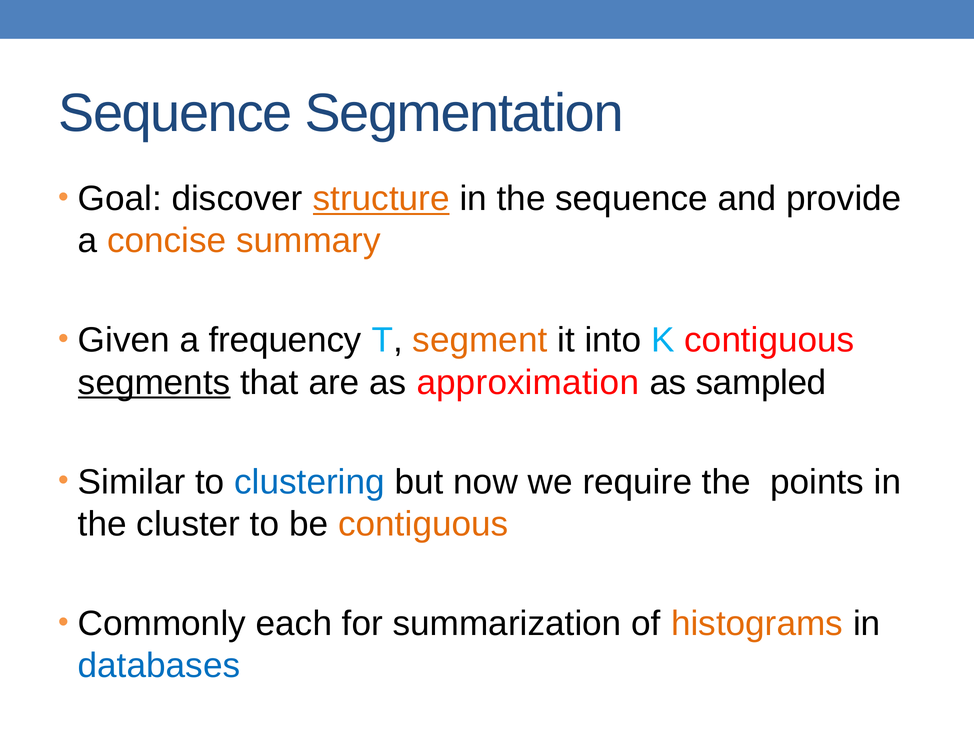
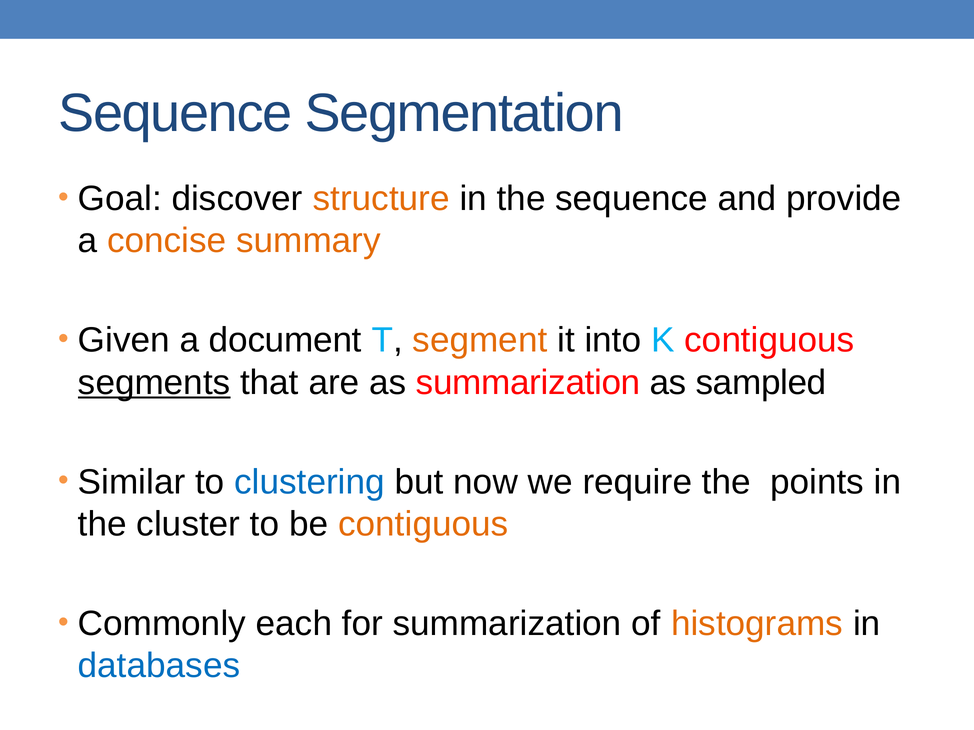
structure underline: present -> none
frequency: frequency -> document
as approximation: approximation -> summarization
